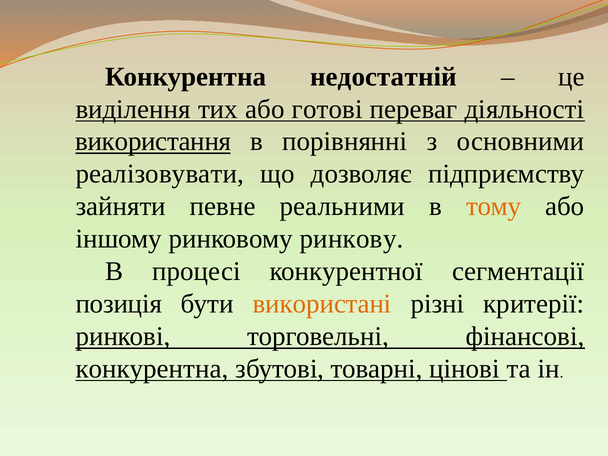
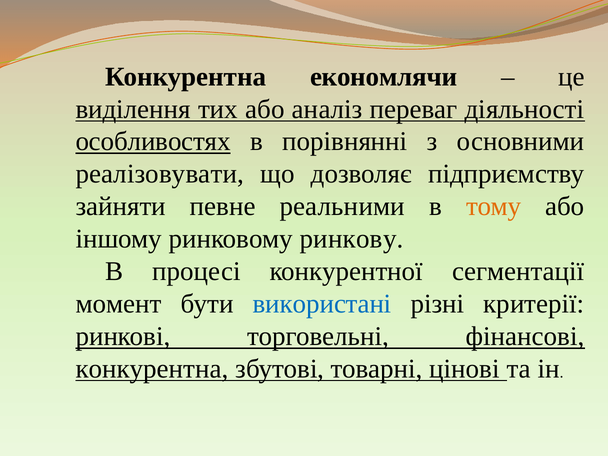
недостатній: недостатній -> економлячи
готові: готові -> аналіз
використання: використання -> особливостях
позиція: позиція -> момент
використані colour: orange -> blue
